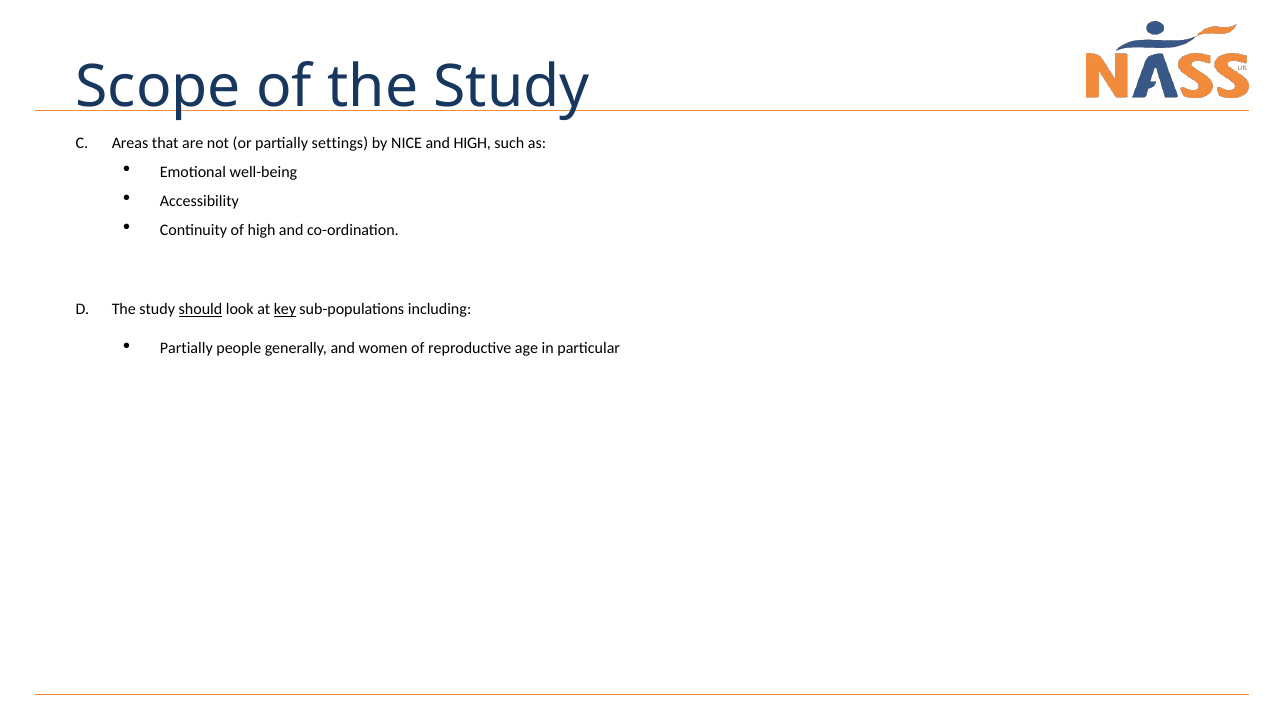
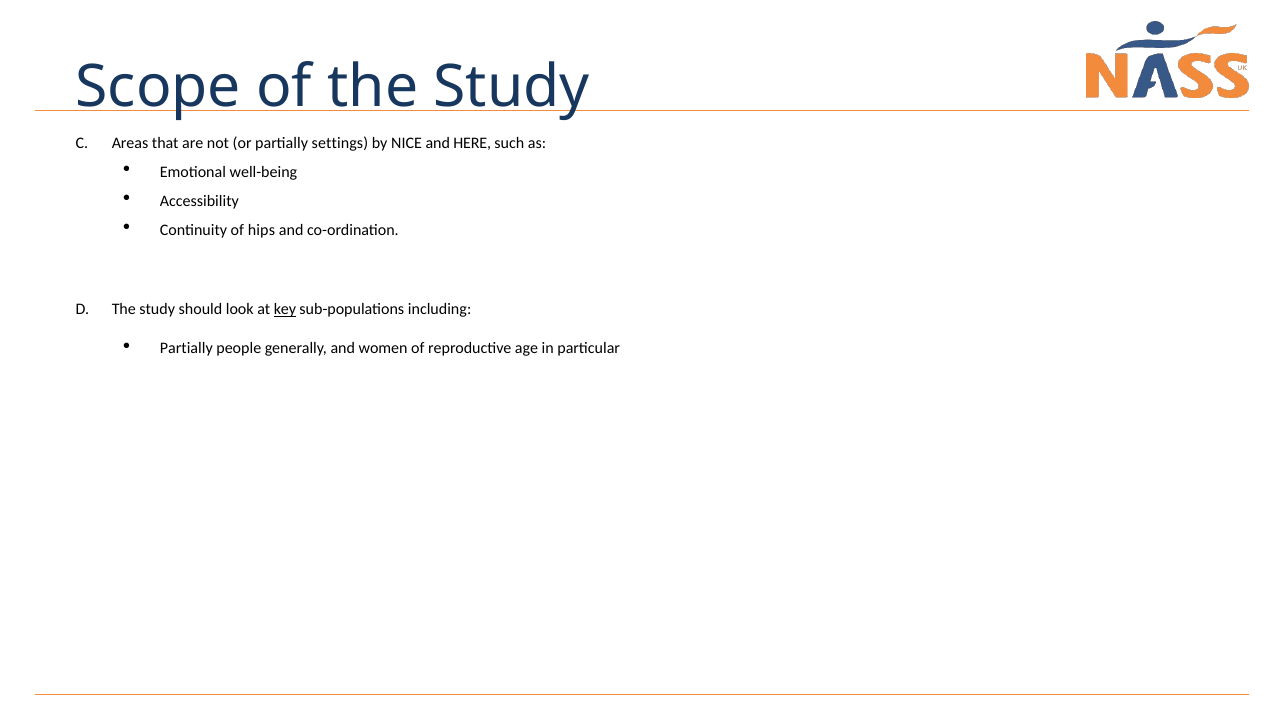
and HIGH: HIGH -> HERE
of high: high -> hips
should underline: present -> none
